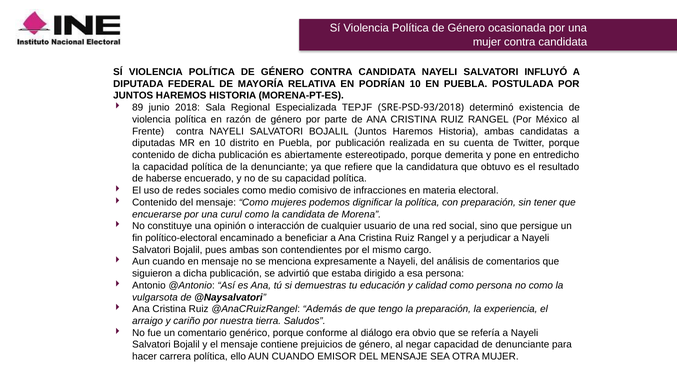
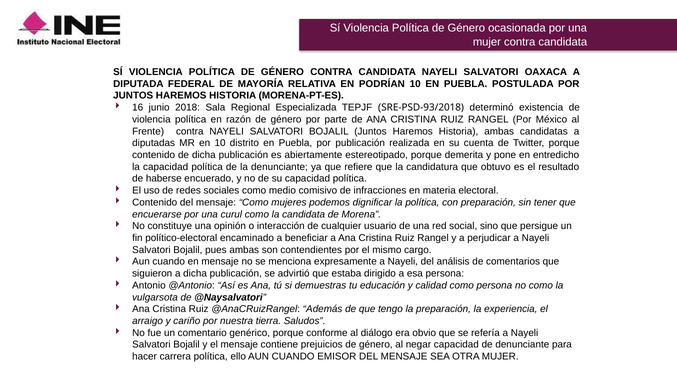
INFLUYÓ: INFLUYÓ -> OAXACA
89: 89 -> 16
